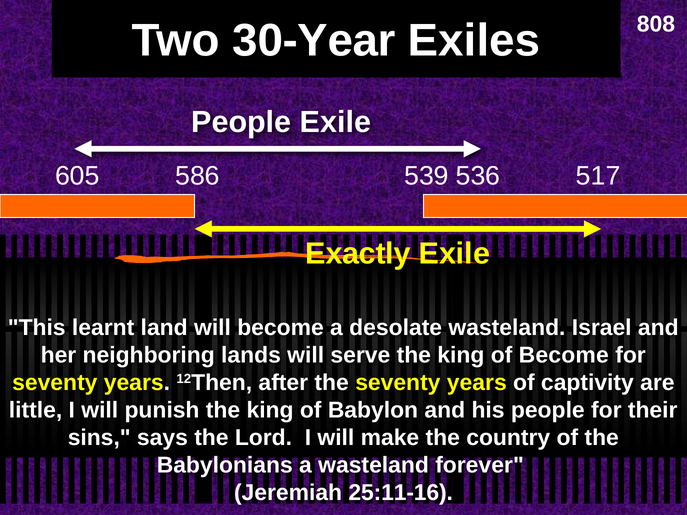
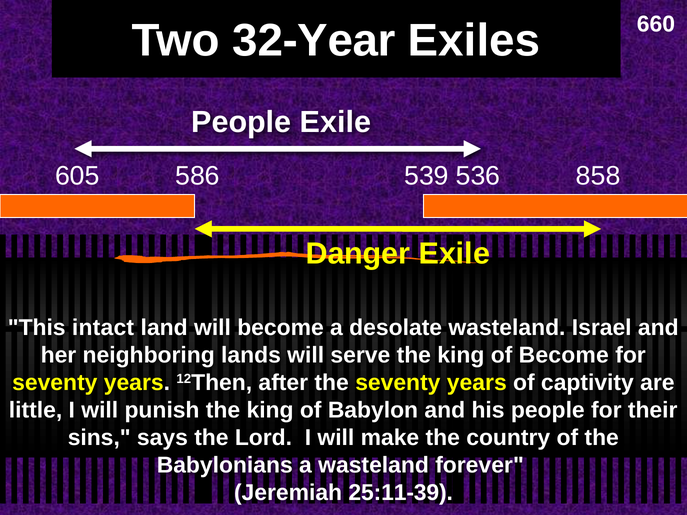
30-Year: 30-Year -> 32-Year
808: 808 -> 660
517: 517 -> 858
Exactly: Exactly -> Danger
learnt: learnt -> intact
25:11-16: 25:11-16 -> 25:11-39
